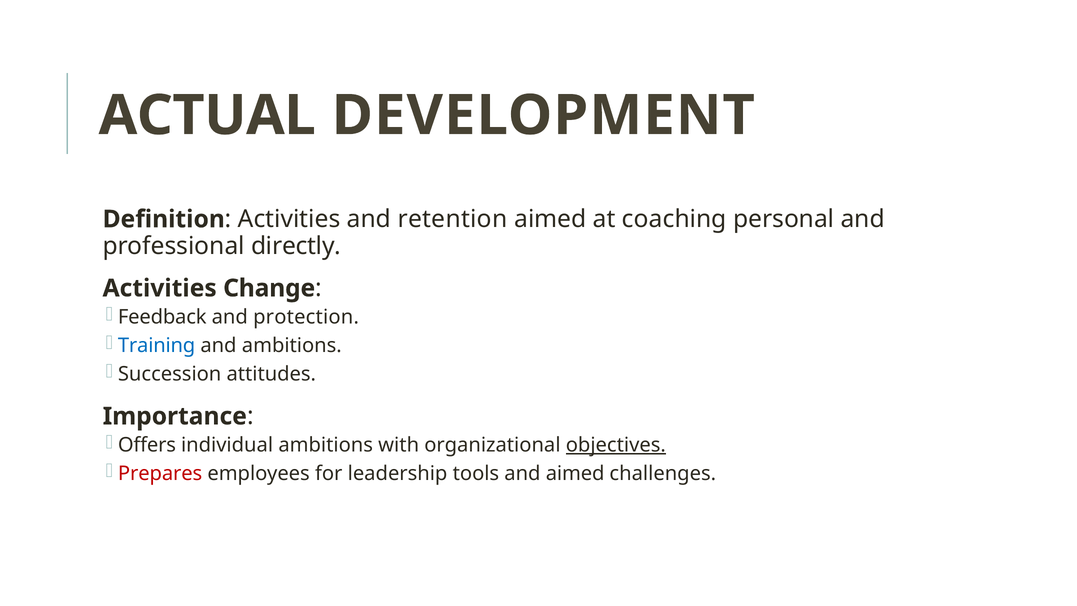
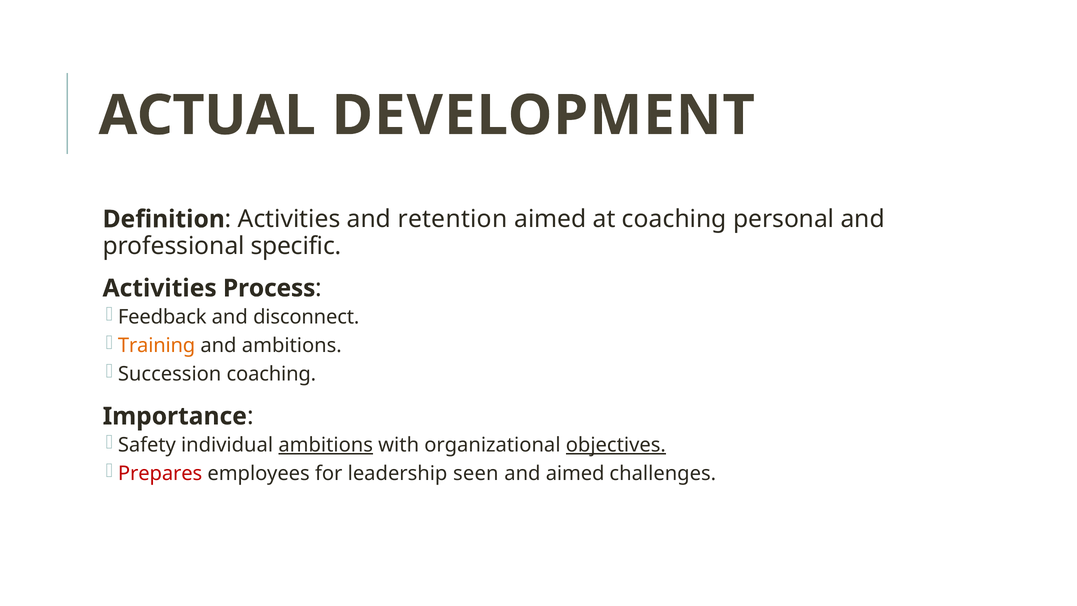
directly: directly -> specific
Change: Change -> Process
protection: protection -> disconnect
Training colour: blue -> orange
Succession attitudes: attitudes -> coaching
Offers: Offers -> Safety
ambitions at (326, 445) underline: none -> present
tools: tools -> seen
